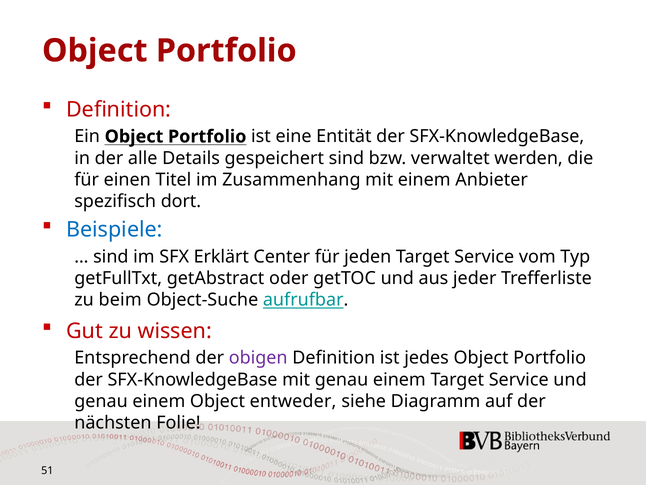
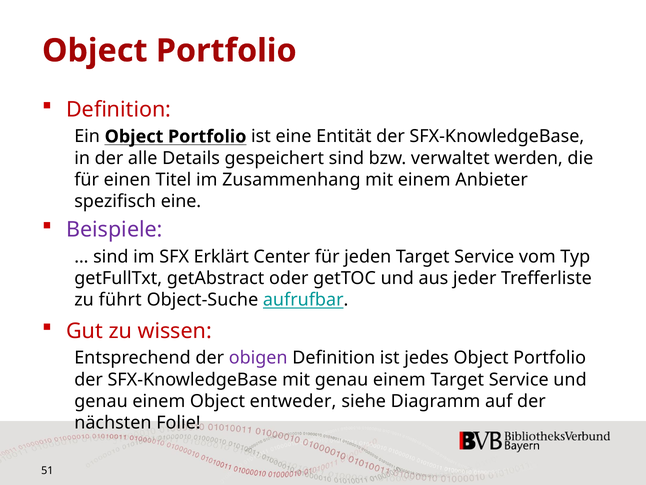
spezifisch dort: dort -> eine
Beispiele colour: blue -> purple
beim: beim -> führt
